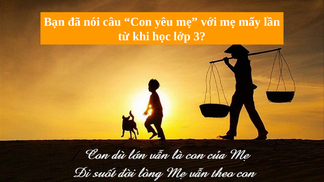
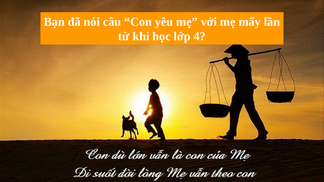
3: 3 -> 4
